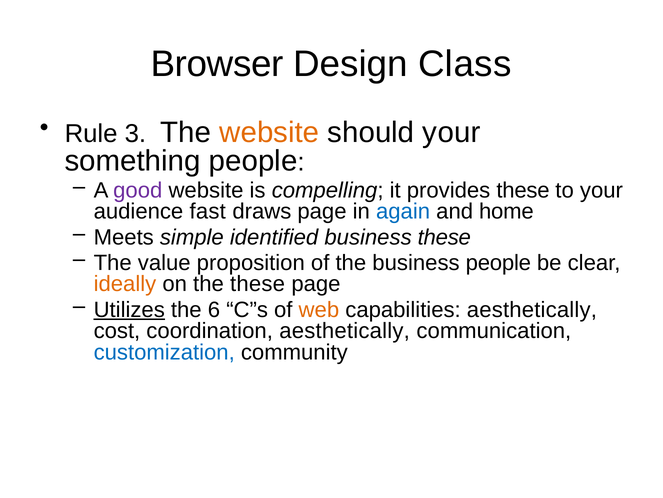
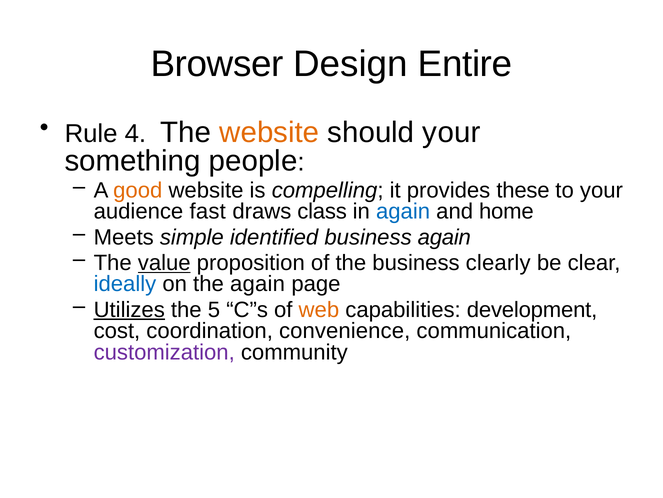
Class: Class -> Entire
3: 3 -> 4
good colour: purple -> orange
draws page: page -> class
business these: these -> again
value underline: none -> present
business people: people -> clearly
ideally colour: orange -> blue
the these: these -> again
6: 6 -> 5
capabilities aesthetically: aesthetically -> development
coordination aesthetically: aesthetically -> convenience
customization colour: blue -> purple
